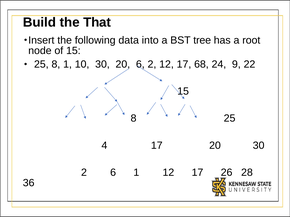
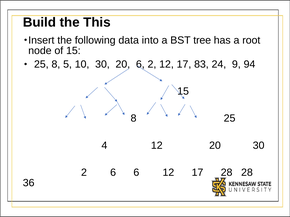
That: That -> This
8 1: 1 -> 5
68: 68 -> 83
22: 22 -> 94
4 17: 17 -> 12
6 1: 1 -> 6
17 26: 26 -> 28
